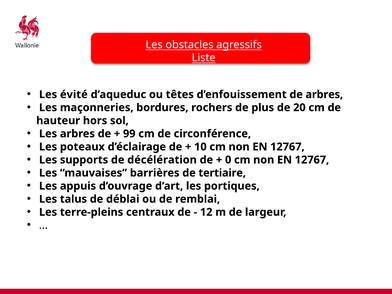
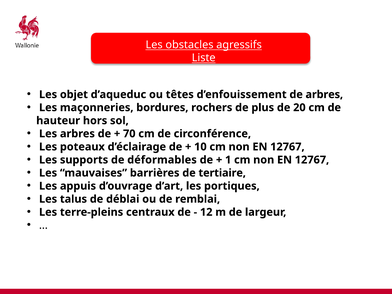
évité: évité -> objet
99: 99 -> 70
décélération: décélération -> déformables
0: 0 -> 1
